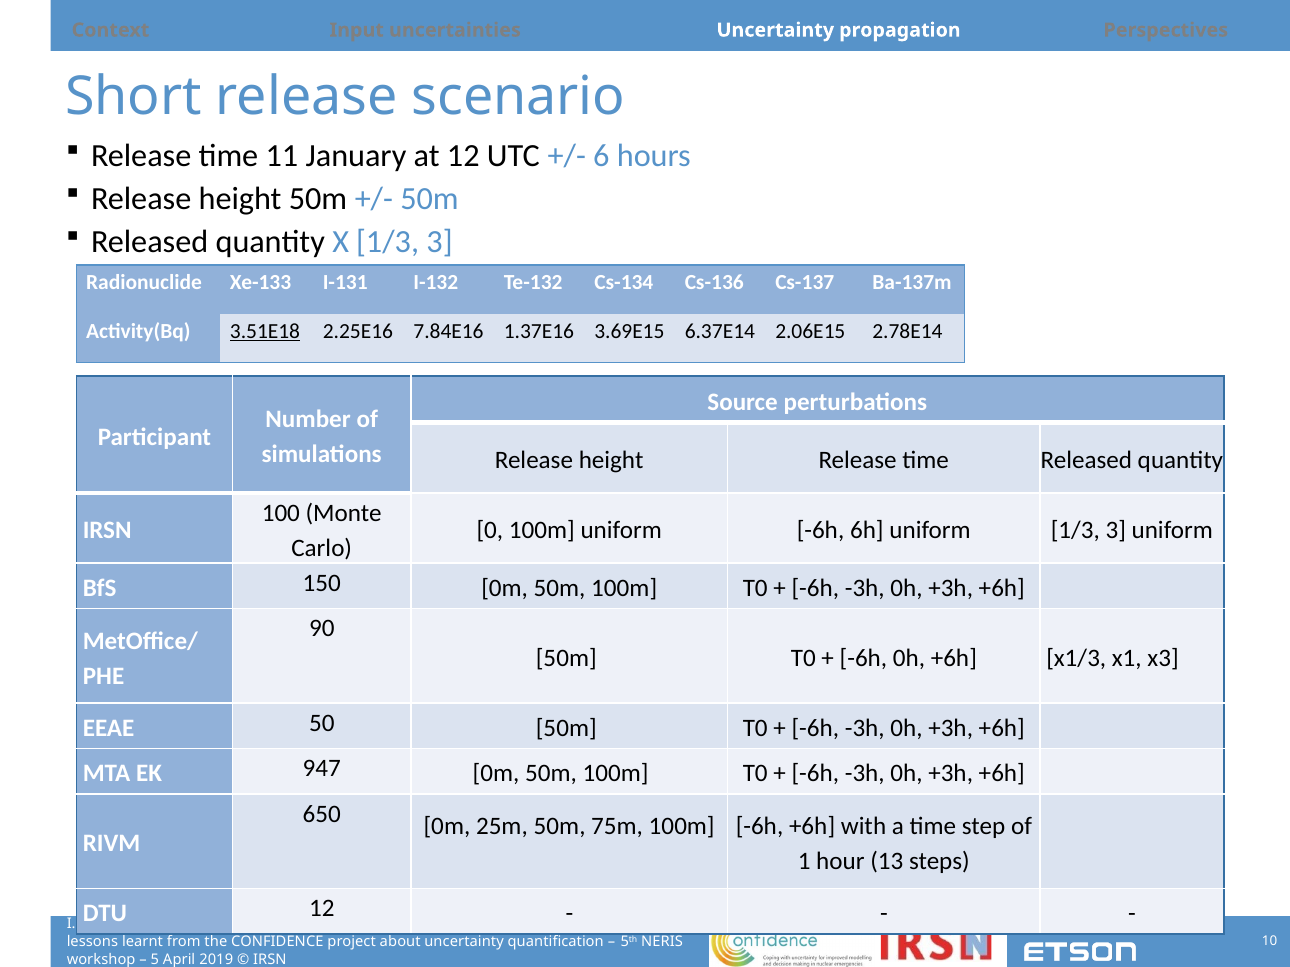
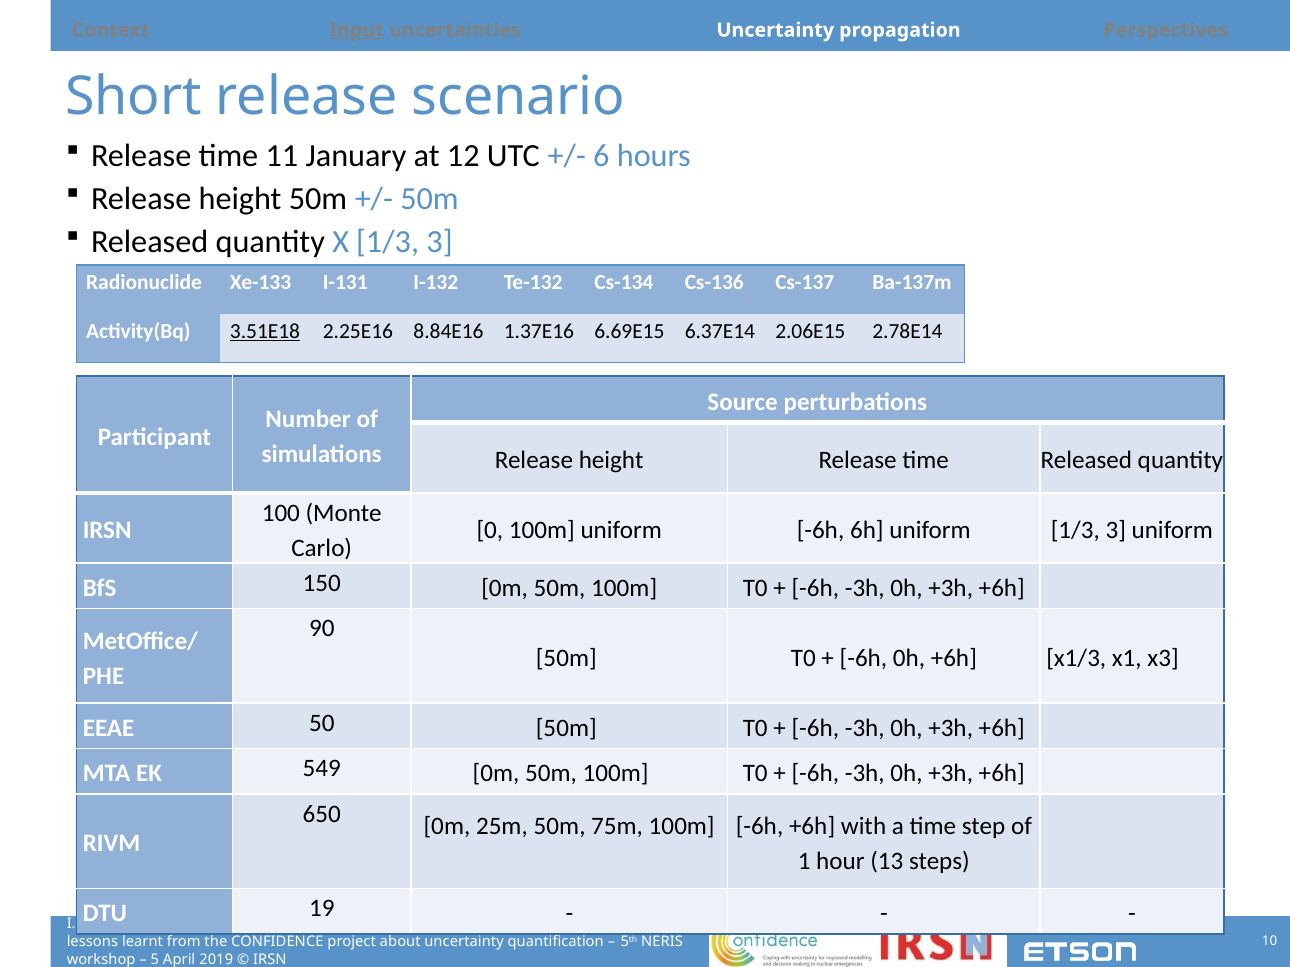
Input underline: none -> present
7.84E16: 7.84E16 -> 8.84E16
3.69E15: 3.69E15 -> 6.69E15
947: 947 -> 549
DTU 12: 12 -> 19
